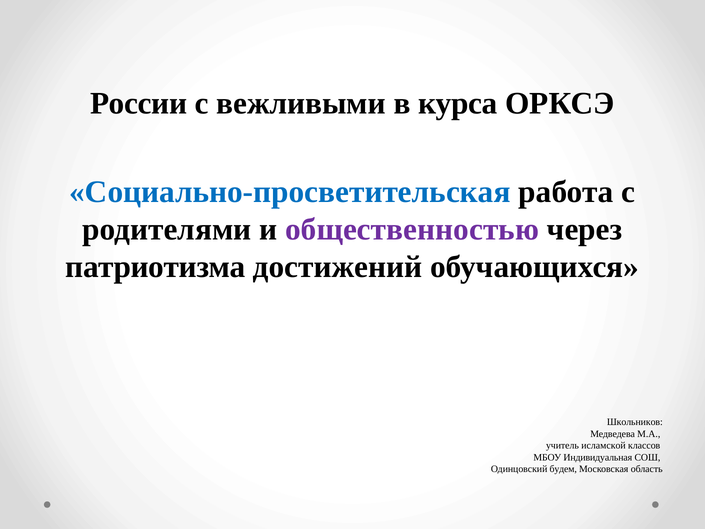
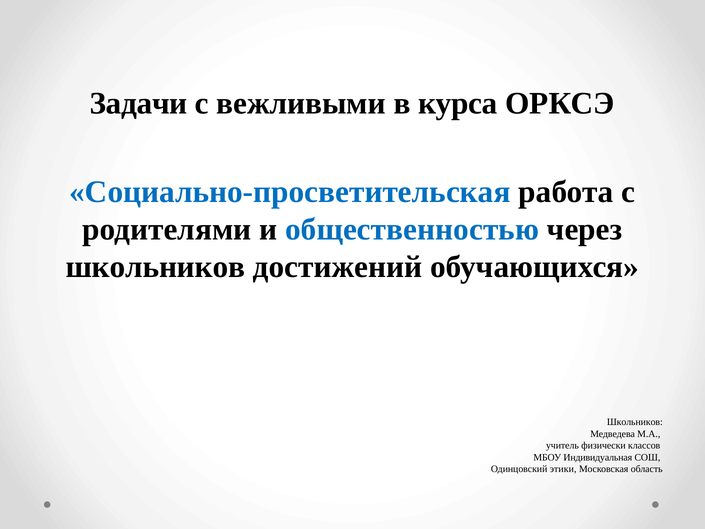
России: России -> Задачи
общественностью colour: purple -> blue
патриотизма at (155, 267): патриотизма -> школьников
исламской: исламской -> физически
будем: будем -> этики
